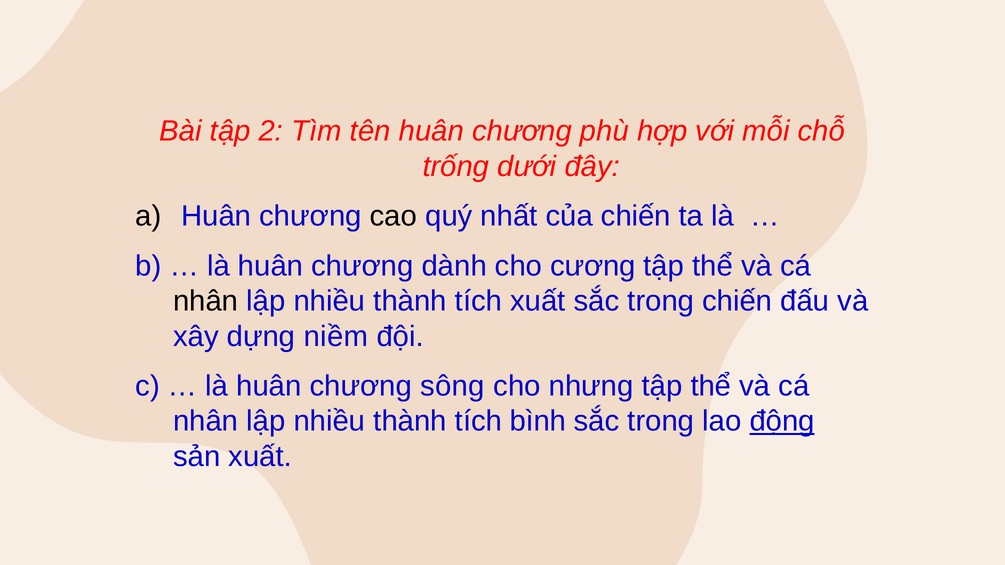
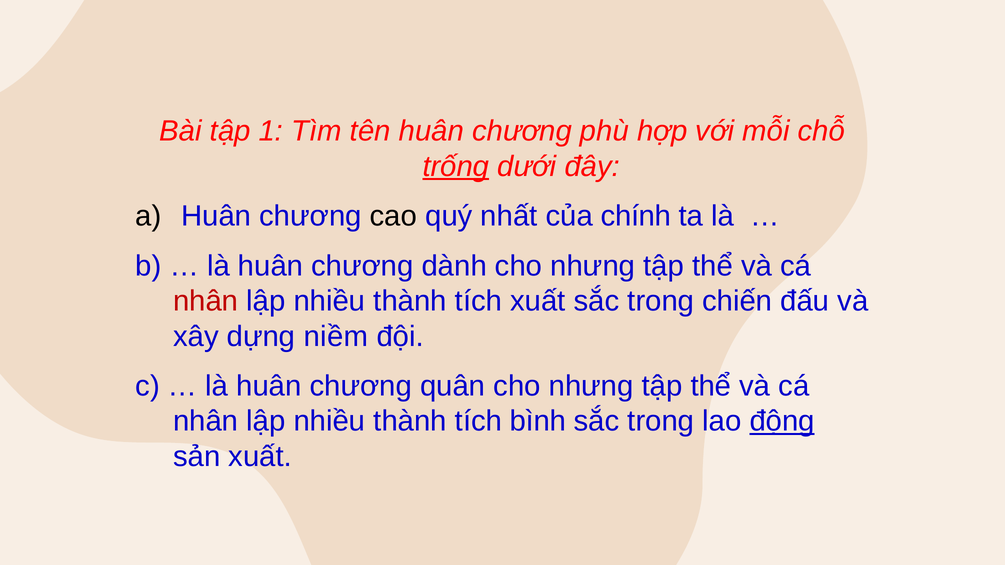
2: 2 -> 1
trống underline: none -> present
của chiến: chiến -> chính
dành cho cương: cương -> nhưng
nhân at (206, 301) colour: black -> red
sông: sông -> quân
